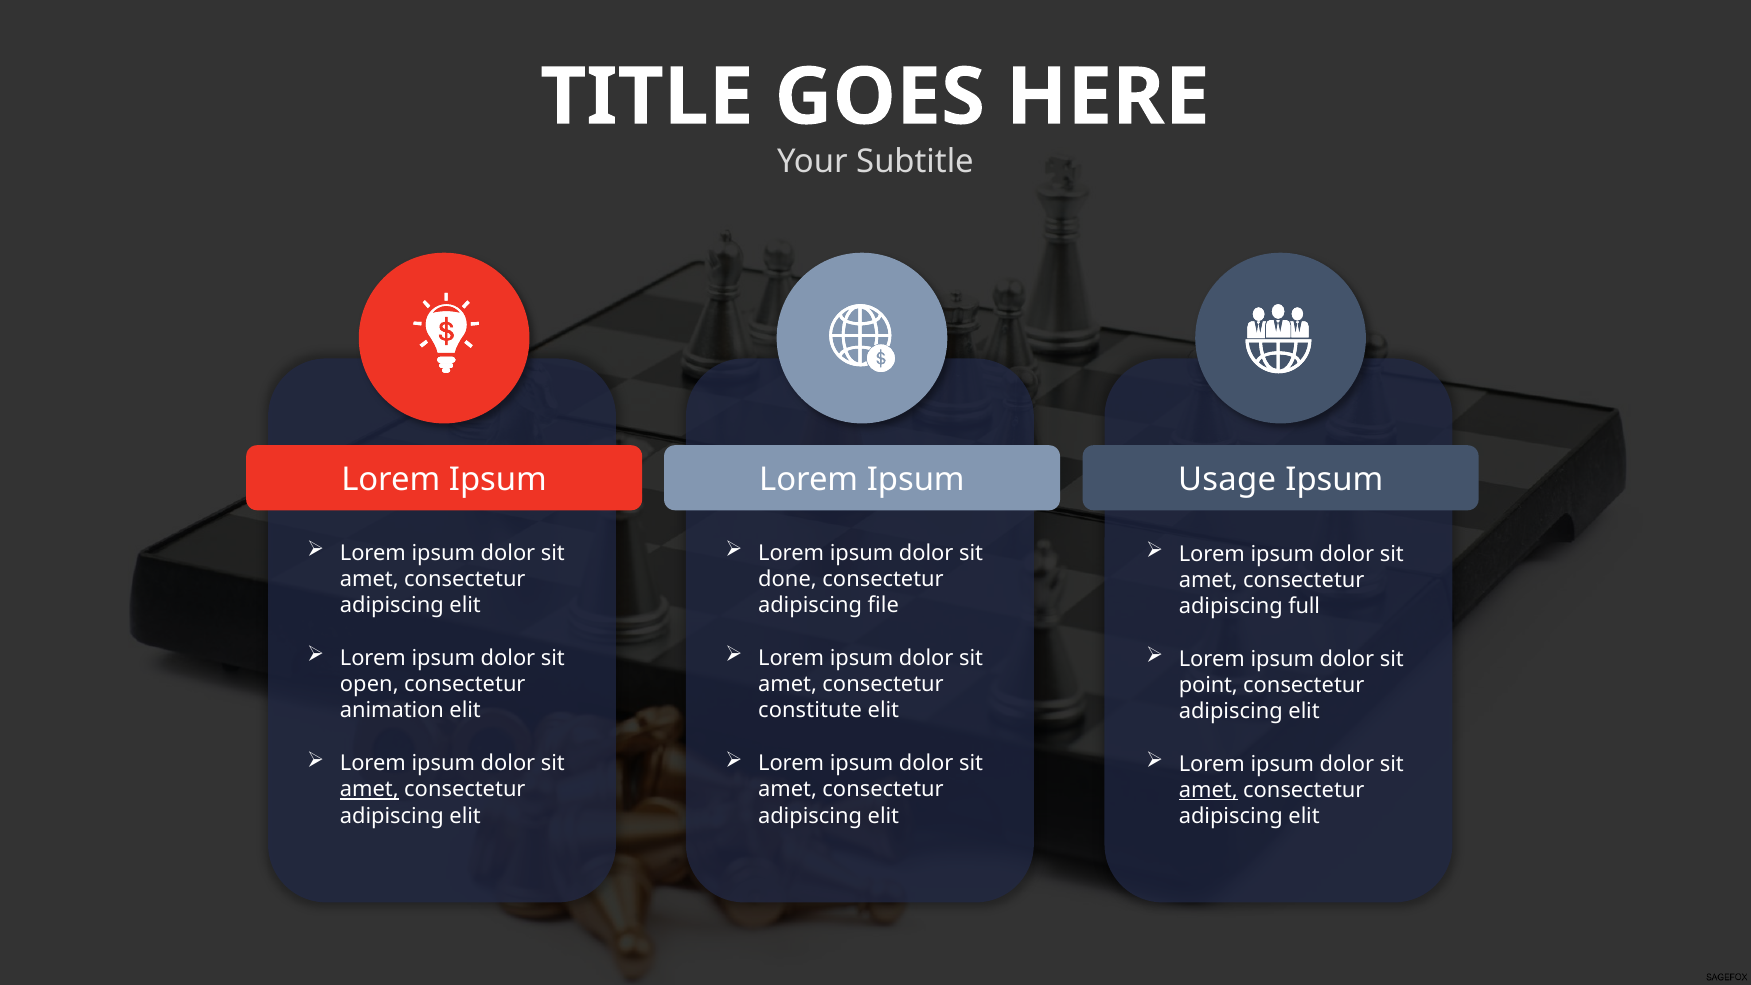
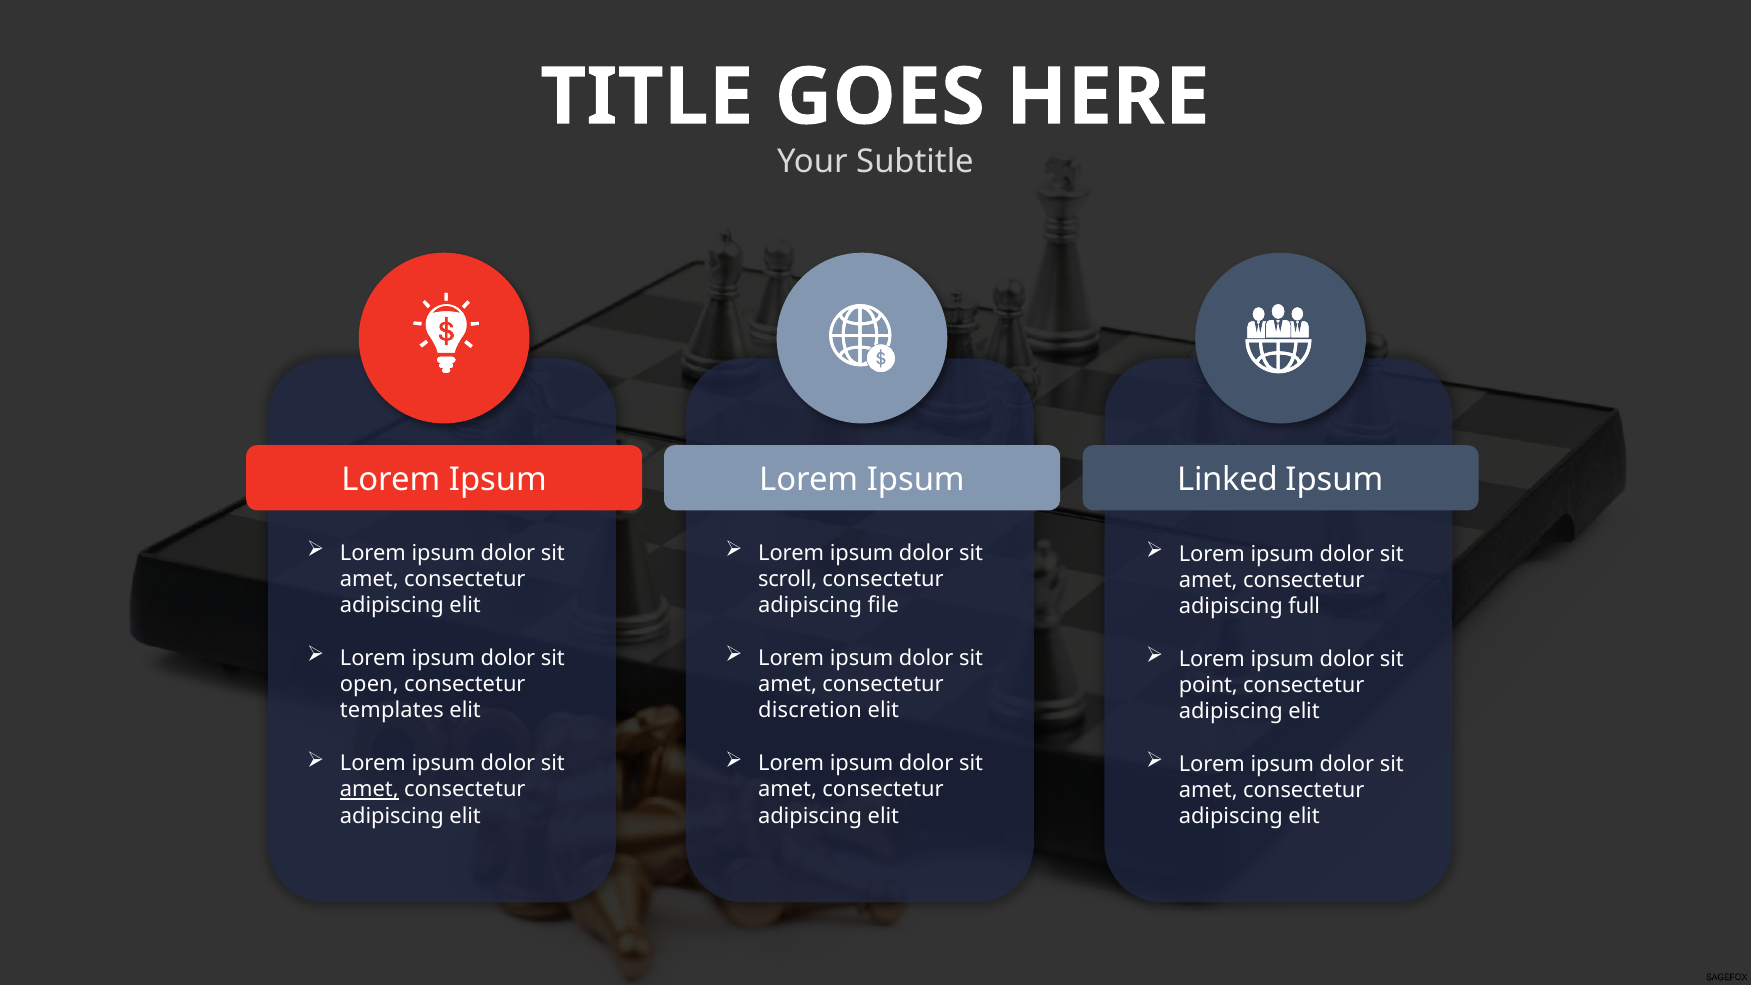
Usage: Usage -> Linked
done: done -> scroll
animation: animation -> templates
constitute: constitute -> discretion
amet at (1208, 790) underline: present -> none
